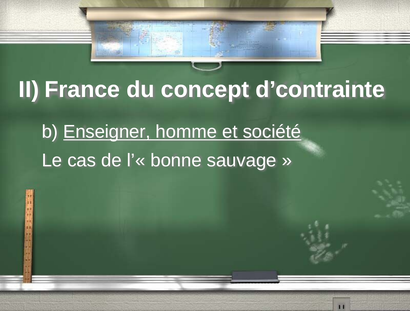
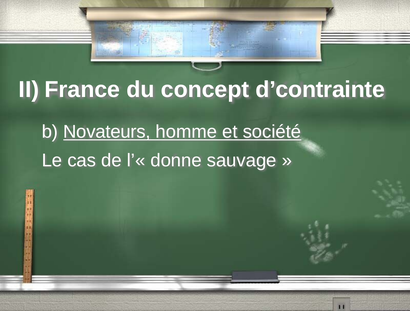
Enseigner: Enseigner -> Novateurs
bonne: bonne -> donne
